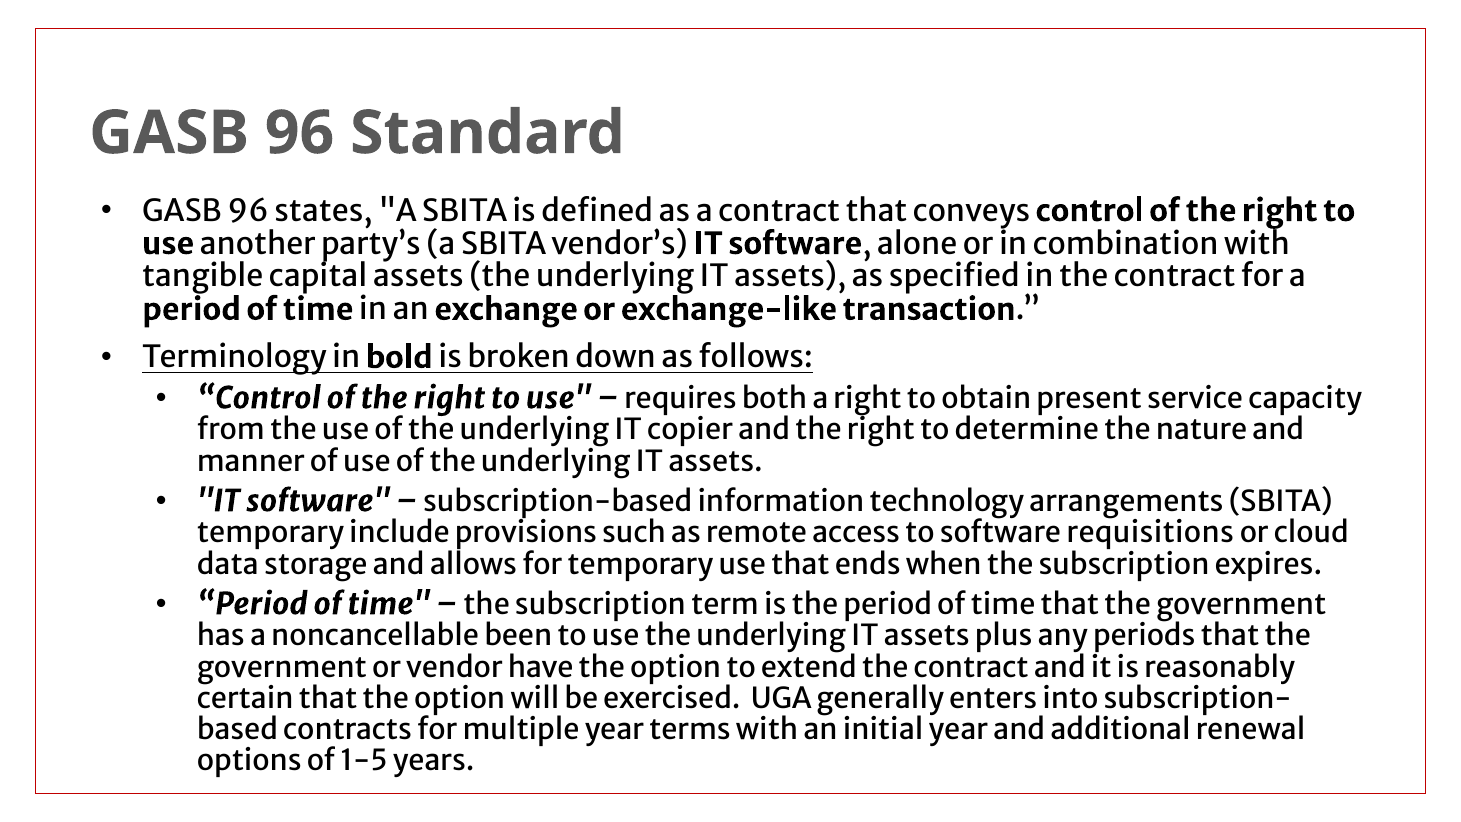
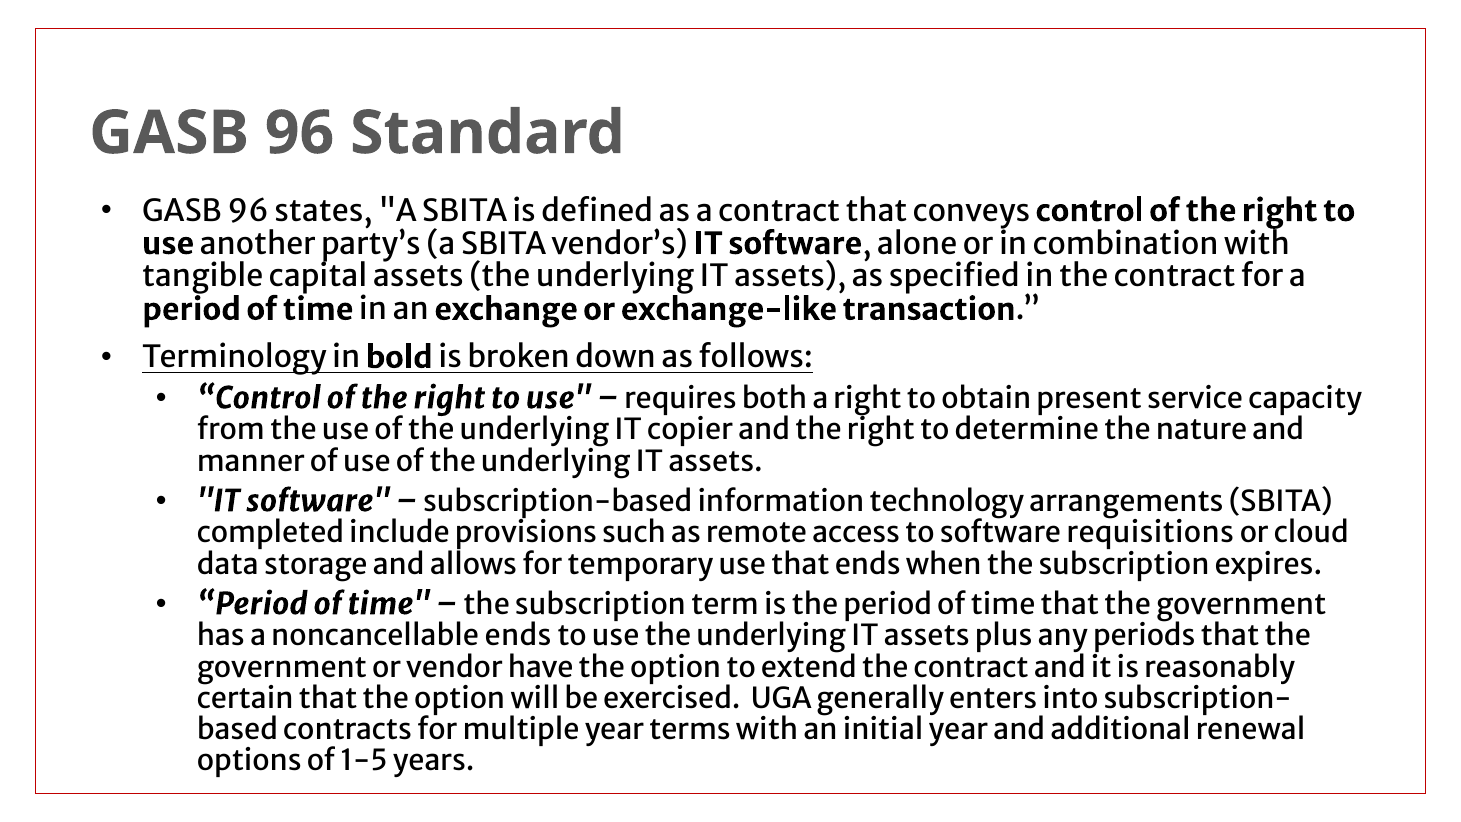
temporary at (270, 533): temporary -> completed
noncancellable been: been -> ends
